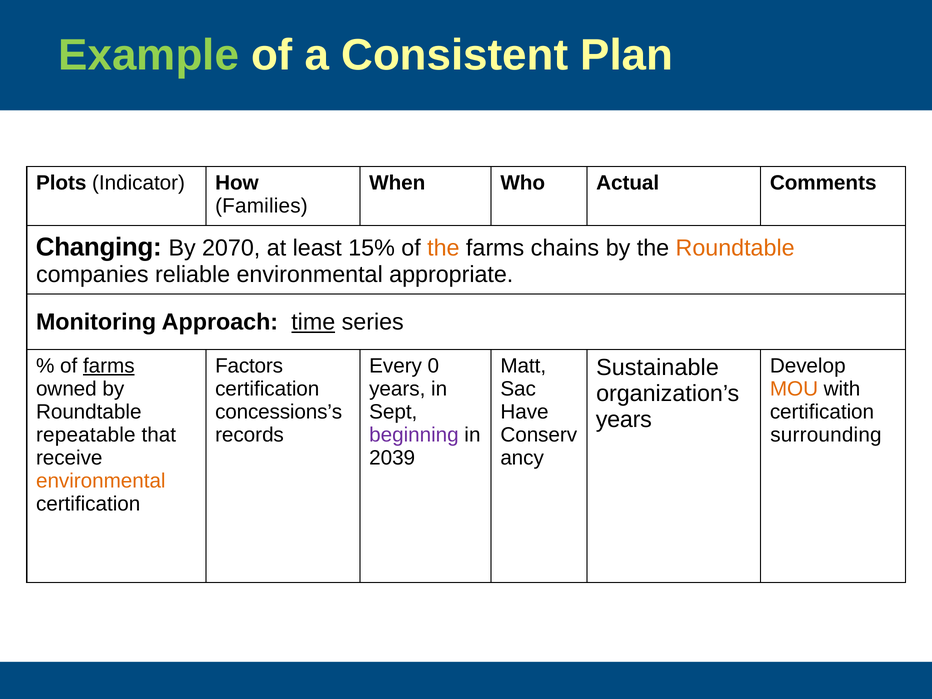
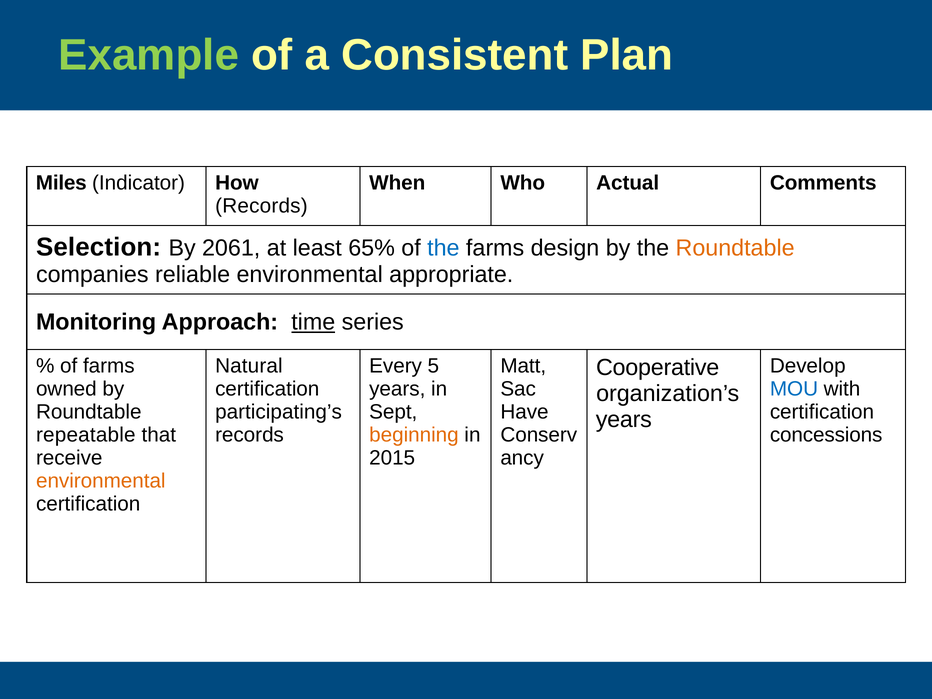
Plots: Plots -> Miles
Families at (261, 206): Families -> Records
Changing: Changing -> Selection
2070: 2070 -> 2061
15%: 15% -> 65%
the at (443, 248) colour: orange -> blue
chains: chains -> design
farms at (109, 366) underline: present -> none
Factors: Factors -> Natural
0: 0 -> 5
Sustainable: Sustainable -> Cooperative
MOU colour: orange -> blue
concessions’s: concessions’s -> participating’s
beginning colour: purple -> orange
surrounding: surrounding -> concessions
2039: 2039 -> 2015
